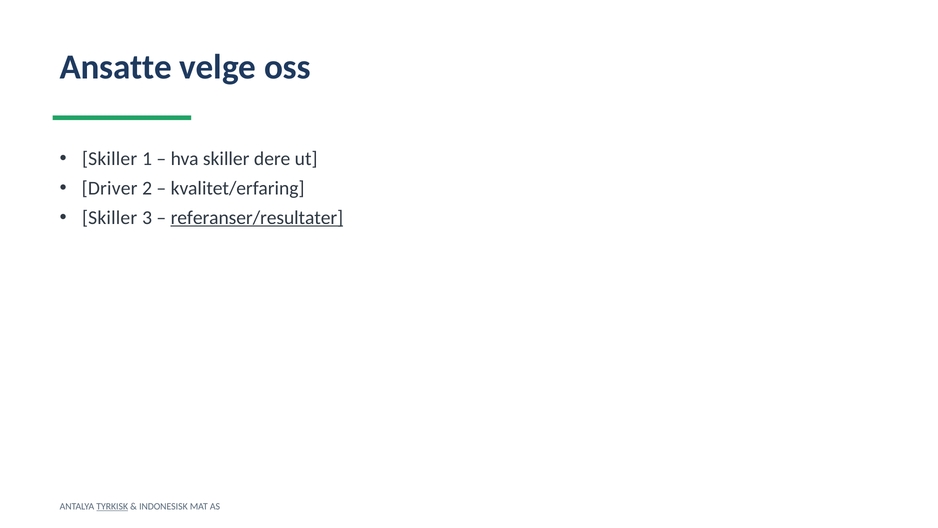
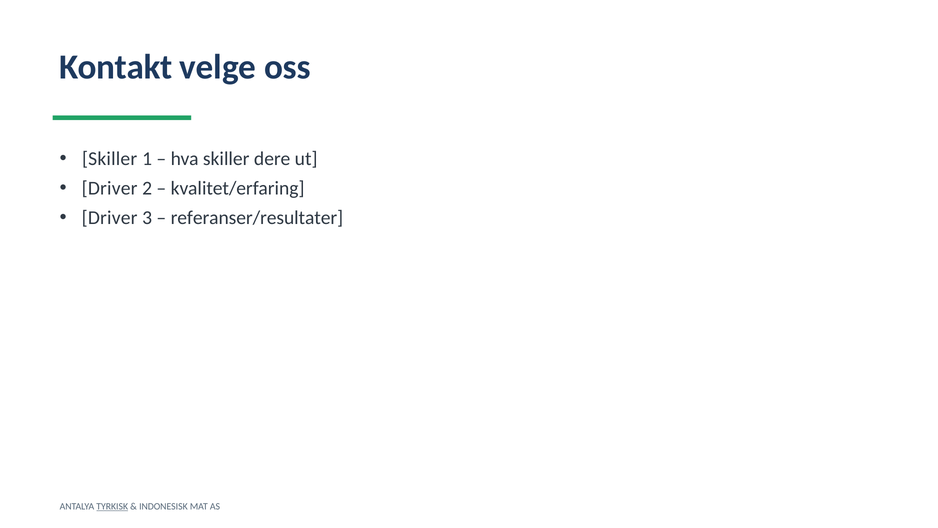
Ansatte: Ansatte -> Kontakt
Skiller at (110, 218): Skiller -> Driver
referanser/resultater underline: present -> none
